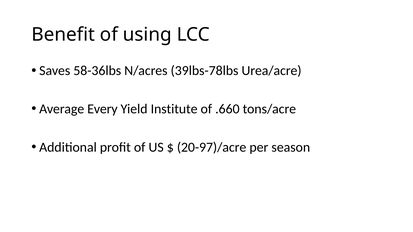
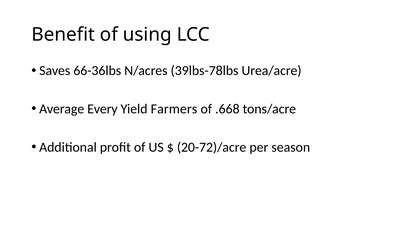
58-36lbs: 58-36lbs -> 66-36lbs
Institute: Institute -> Farmers
.660: .660 -> .668
20-97)/acre: 20-97)/acre -> 20-72)/acre
